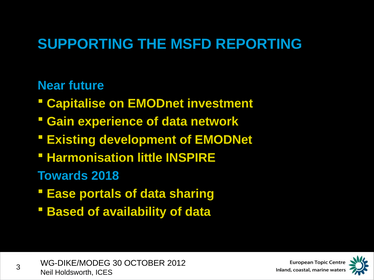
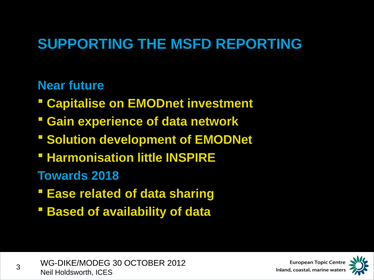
Existing: Existing -> Solution
portals: portals -> related
